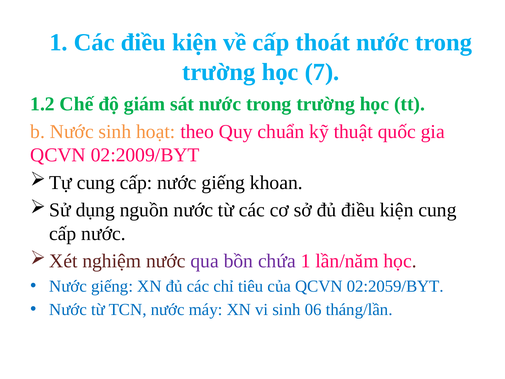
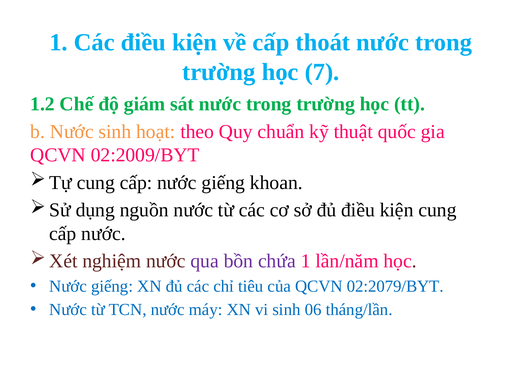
02:2059/BYT: 02:2059/BYT -> 02:2079/BYT
